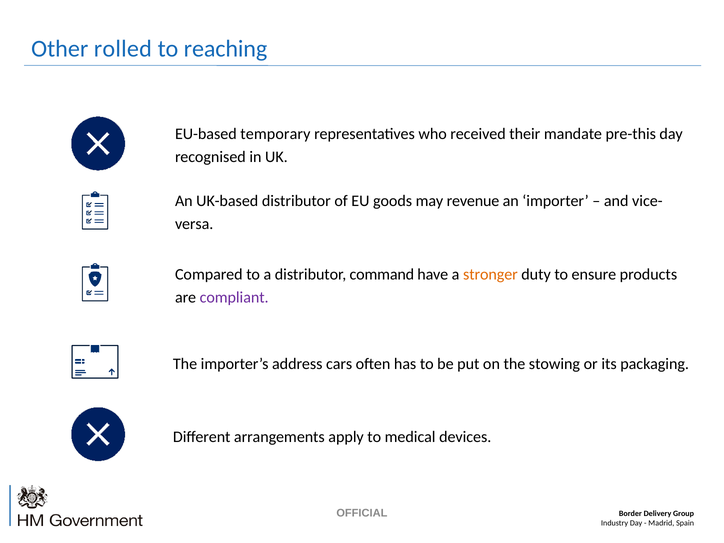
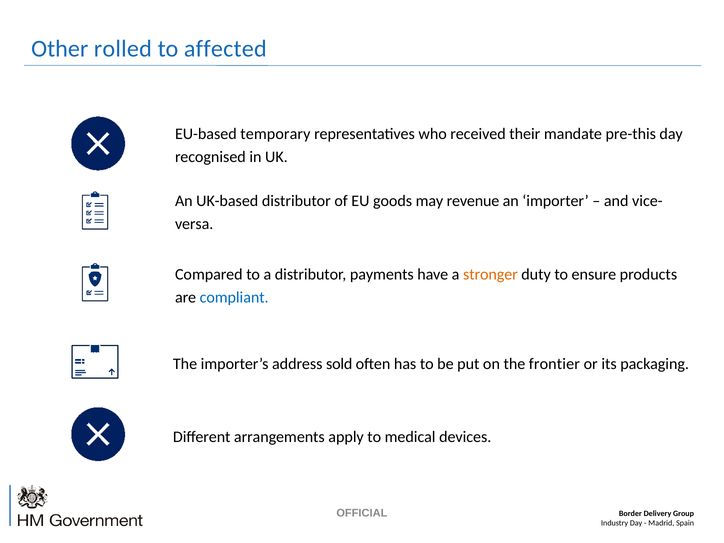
reaching: reaching -> affected
command: command -> payments
compliant colour: purple -> blue
cars: cars -> sold
stowing: stowing -> frontier
